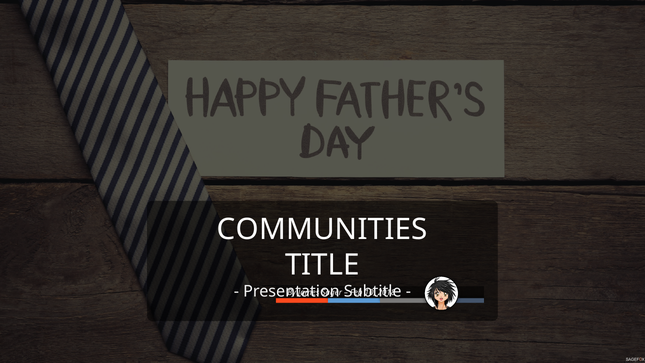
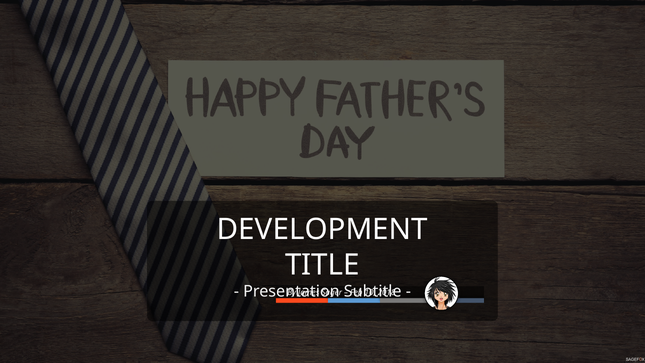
COMMUNITIES: COMMUNITIES -> DEVELOPMENT
